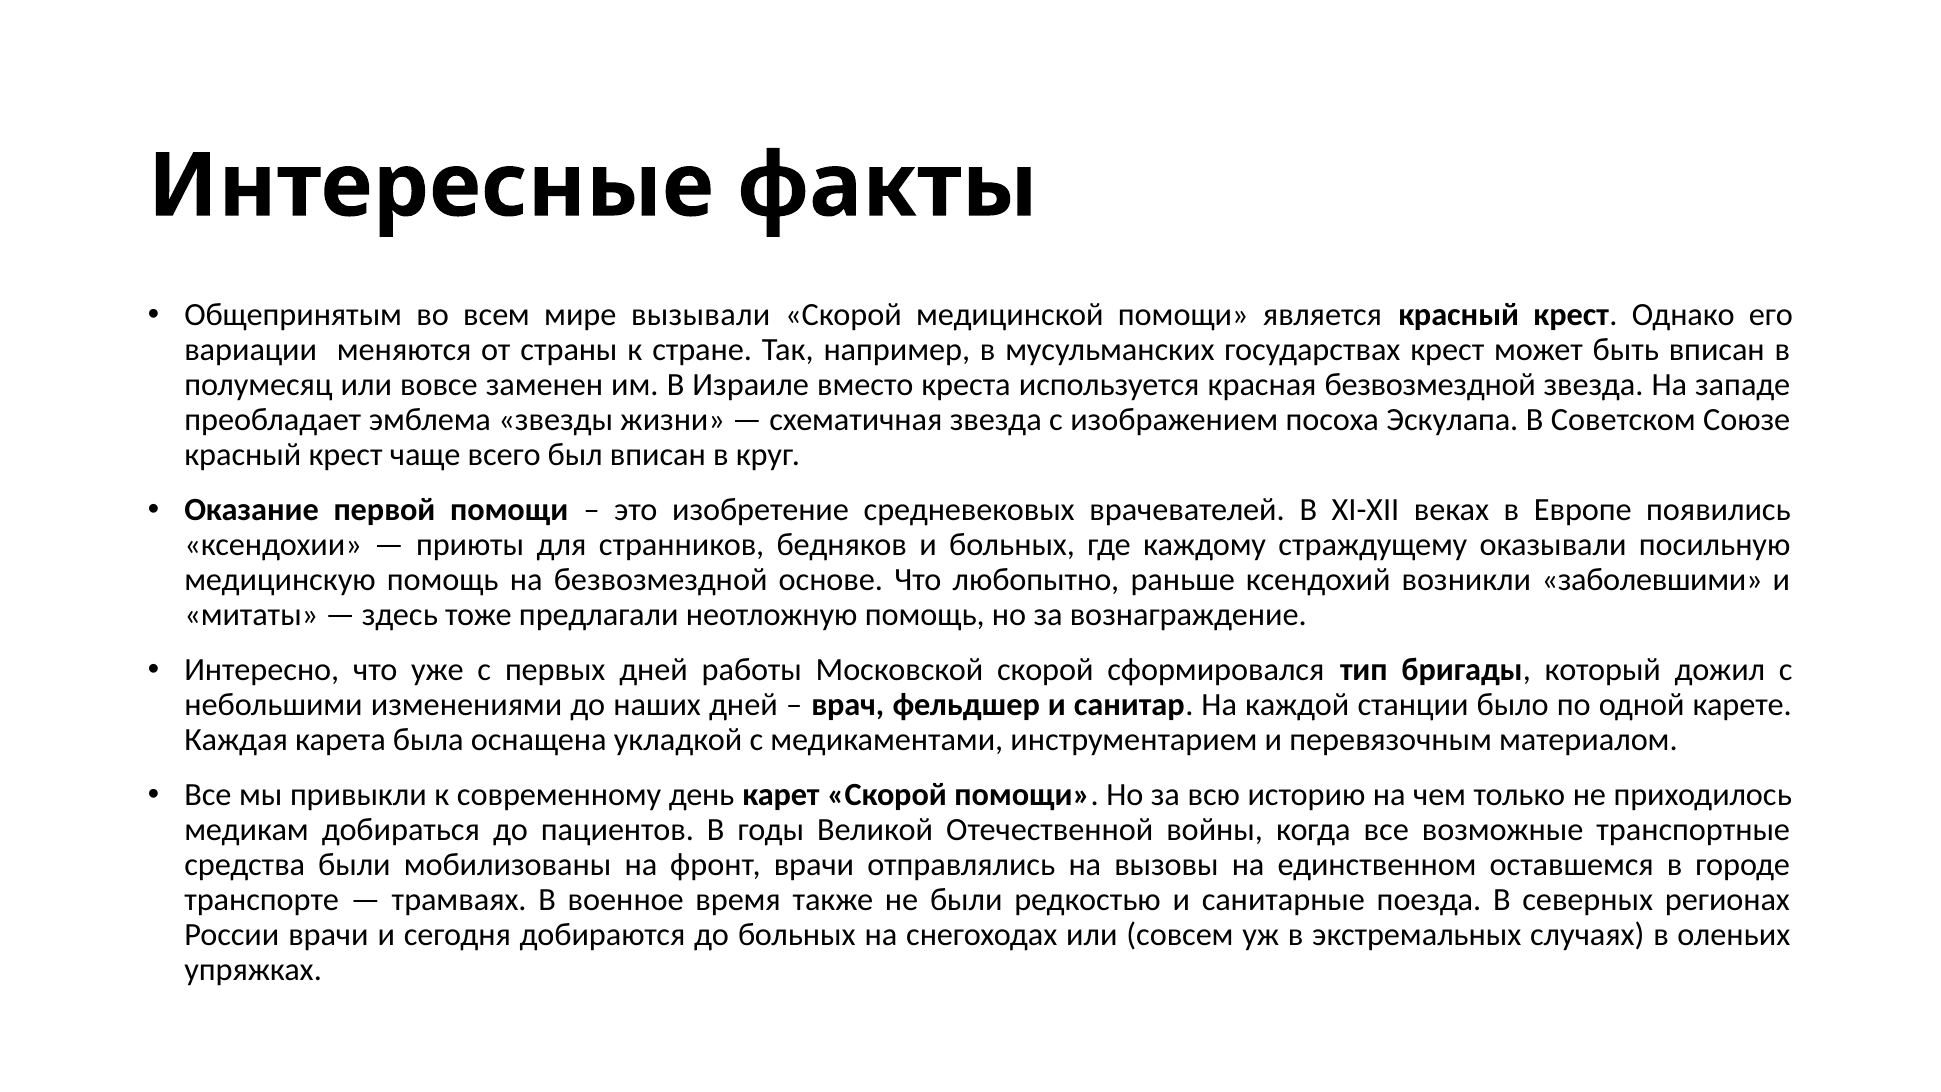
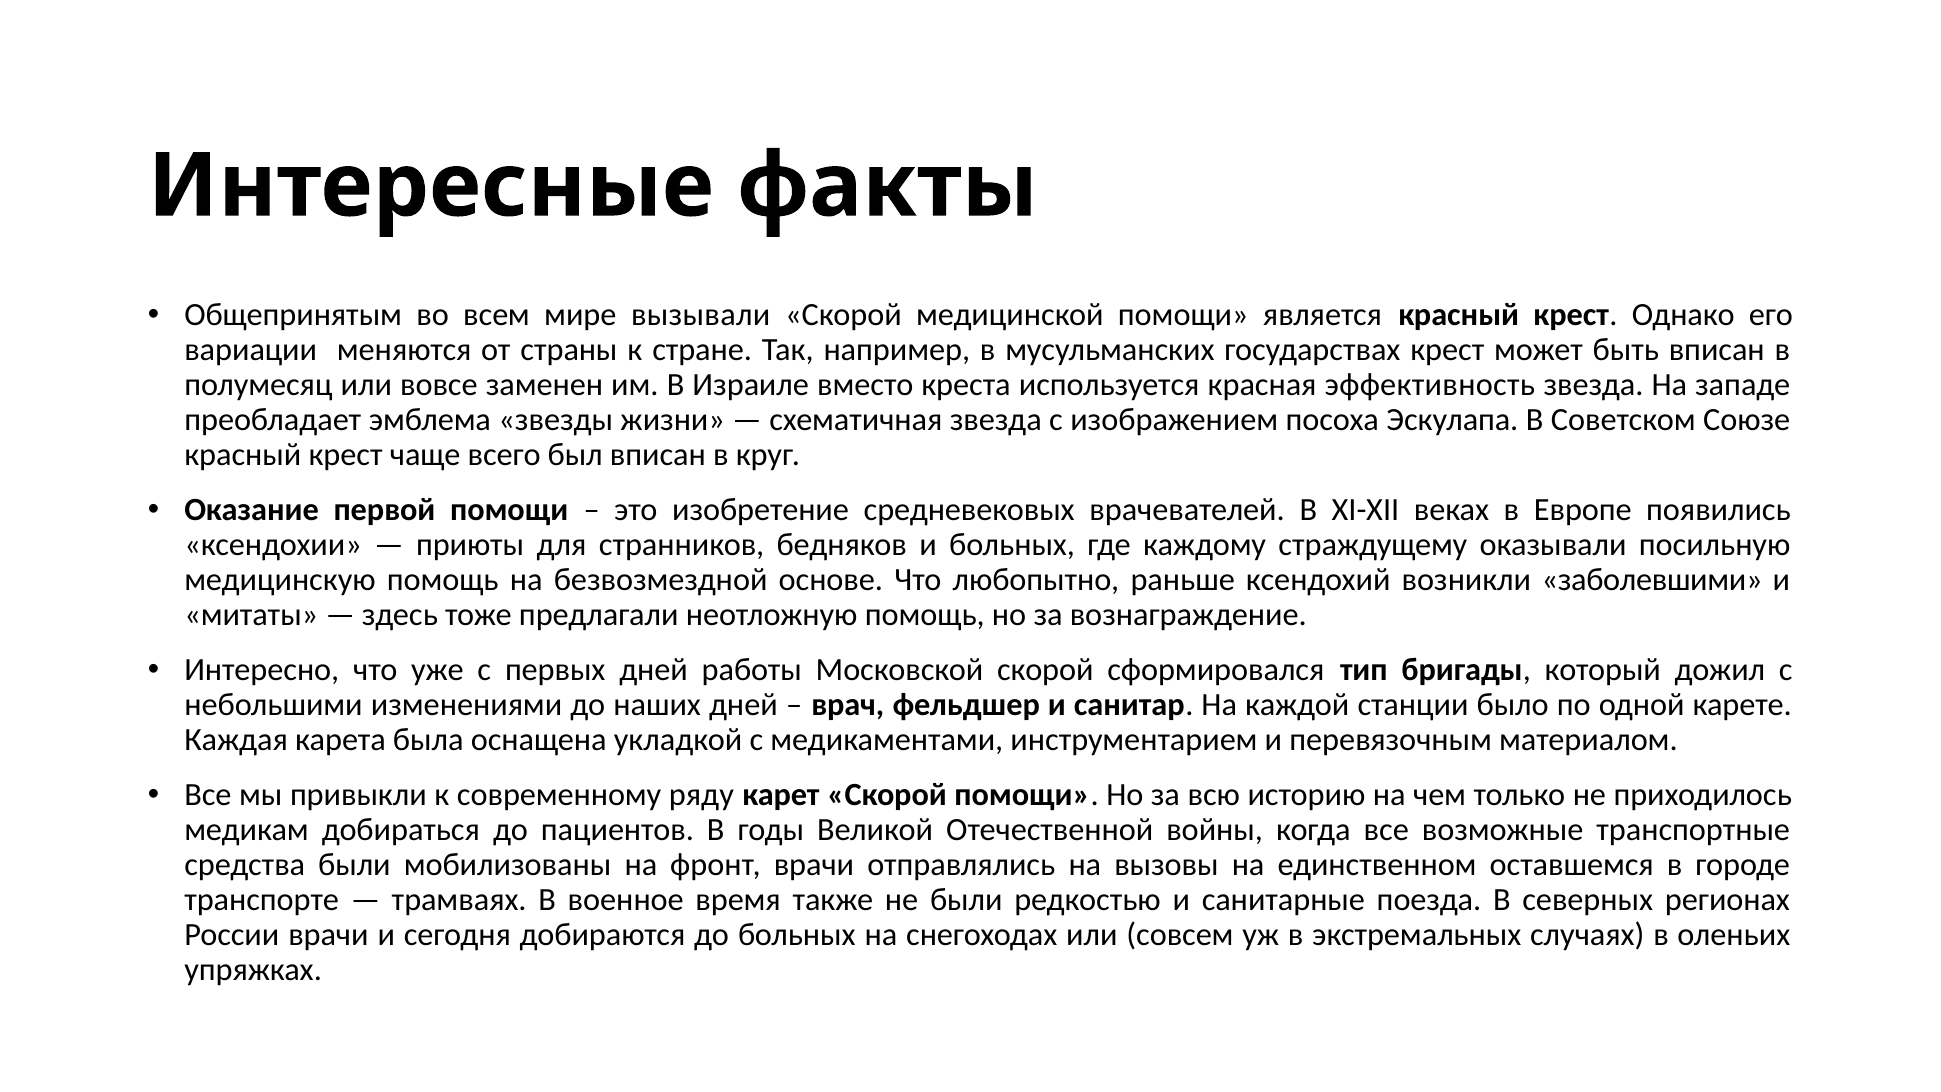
красная безвозмездной: безвозмездной -> эффективность
день: день -> ряду
